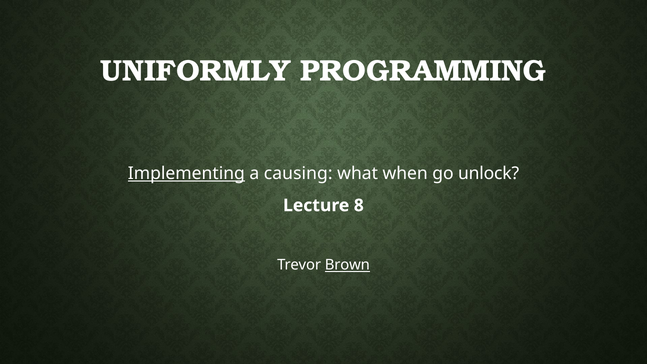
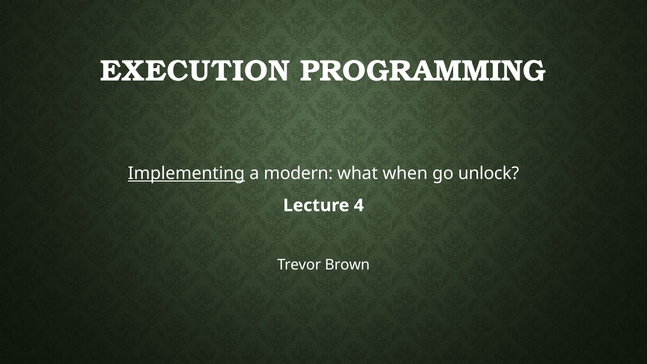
UNIFORMLY: UNIFORMLY -> EXECUTION
causing: causing -> modern
8: 8 -> 4
Brown underline: present -> none
